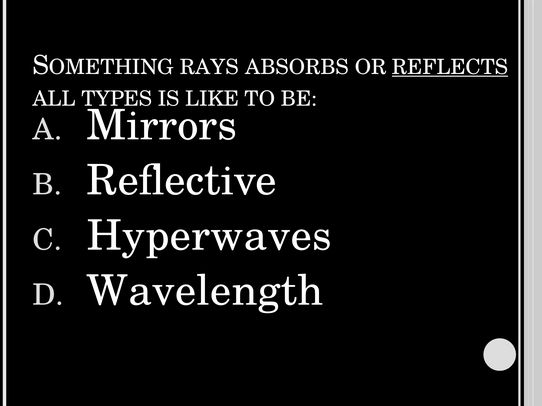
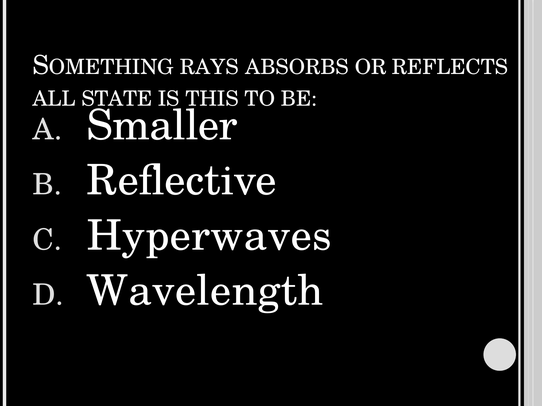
REFLECTS underline: present -> none
TYPES: TYPES -> STATE
LIKE: LIKE -> THIS
Mirrors: Mirrors -> Smaller
